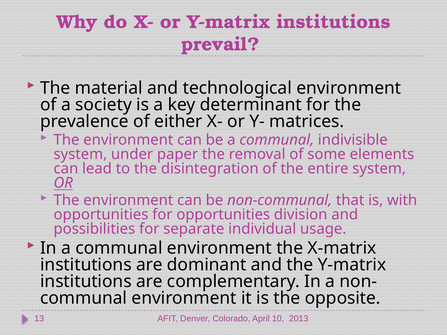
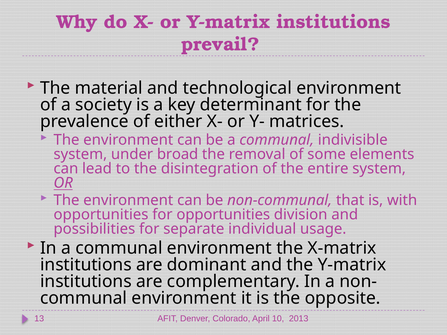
paper: paper -> broad
